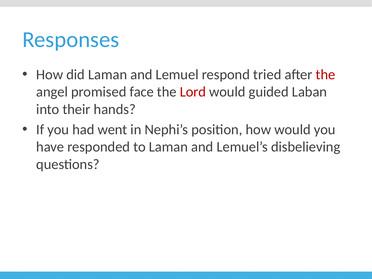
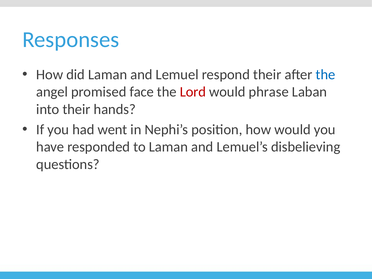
respond tried: tried -> their
the at (326, 75) colour: red -> blue
guided: guided -> phrase
